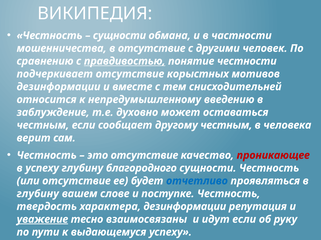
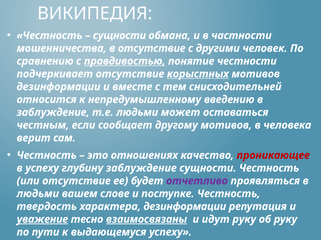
корыстных underline: none -> present
т.е духовно: духовно -> людьми
другому честным: честным -> мотивов
это отсутствие: отсутствие -> отношениях
глубину благородного: благородного -> заблуждение
отчетливо colour: blue -> purple
глубину at (38, 194): глубину -> людьми
взаимосвязаны underline: none -> present
идут если: если -> руку
